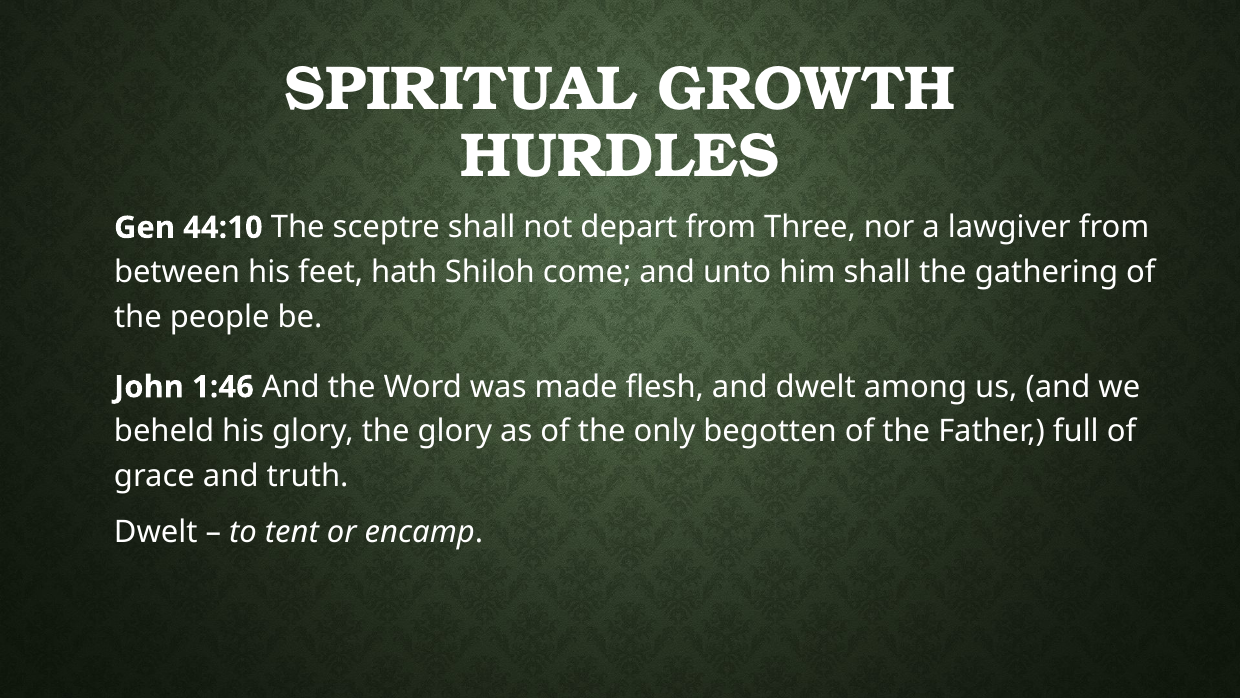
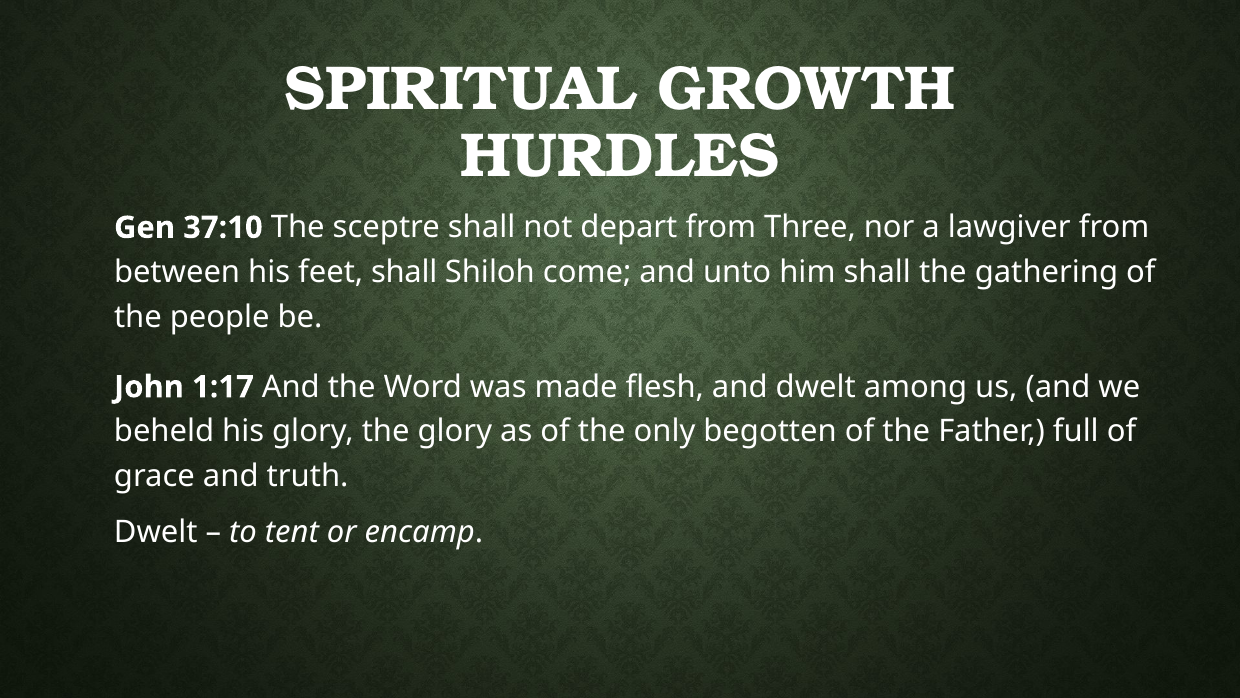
44:10: 44:10 -> 37:10
feet hath: hath -> shall
1:46: 1:46 -> 1:17
